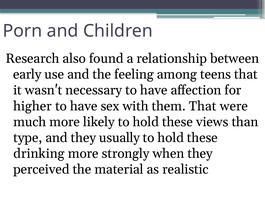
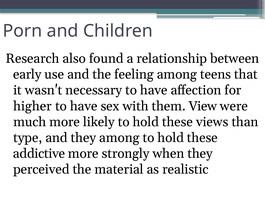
them That: That -> View
they usually: usually -> among
drinking: drinking -> addictive
